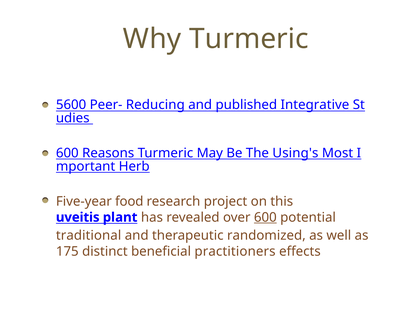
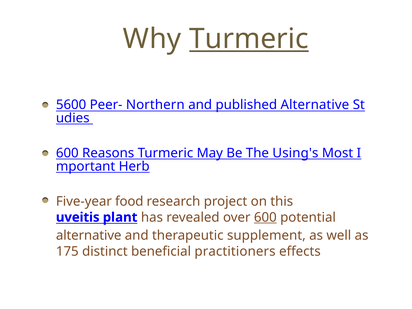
Turmeric at (249, 39) underline: none -> present
Reducing: Reducing -> Northern
published Integrative: Integrative -> Alternative
traditional at (89, 235): traditional -> alternative
randomized: randomized -> supplement
